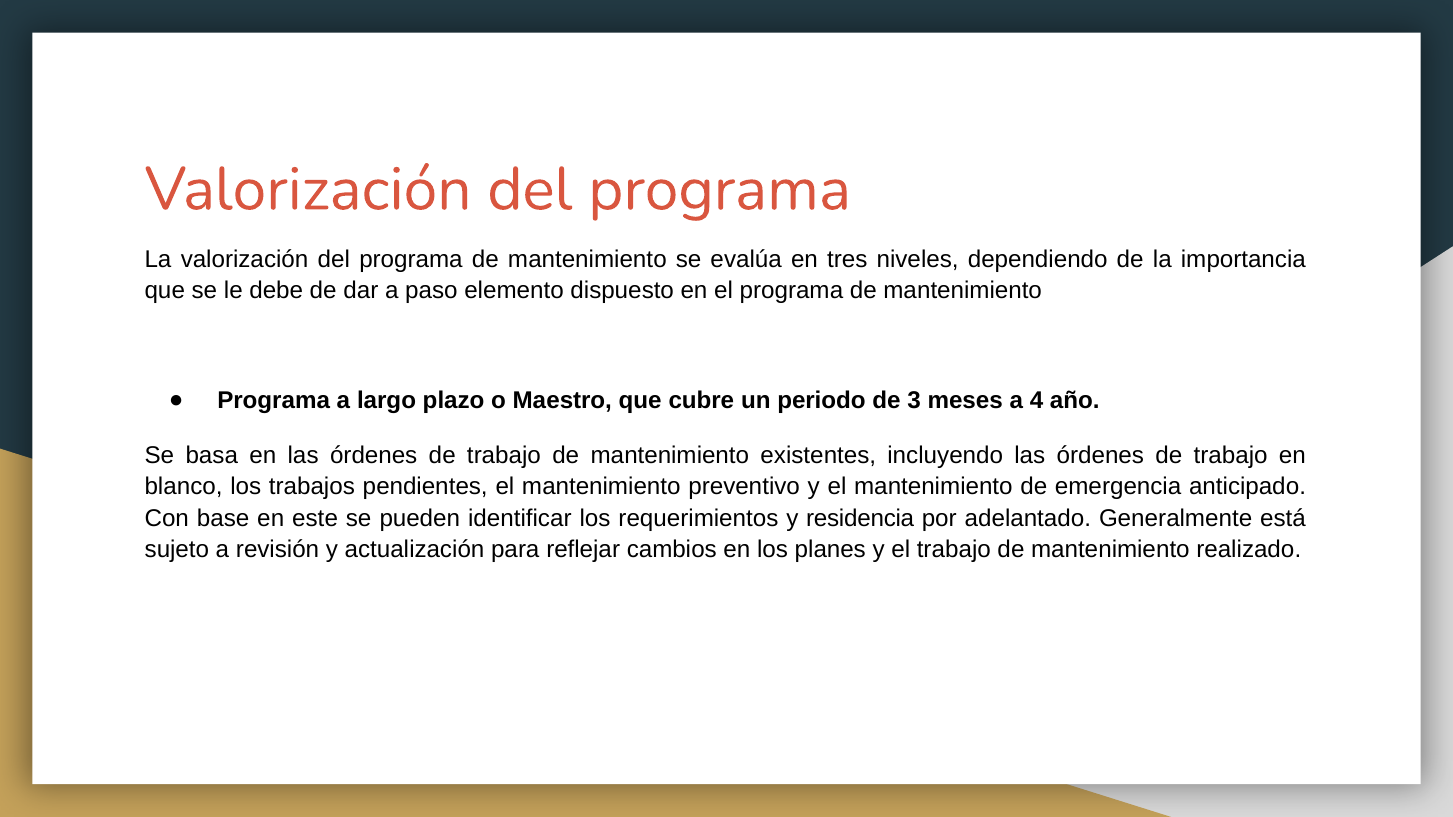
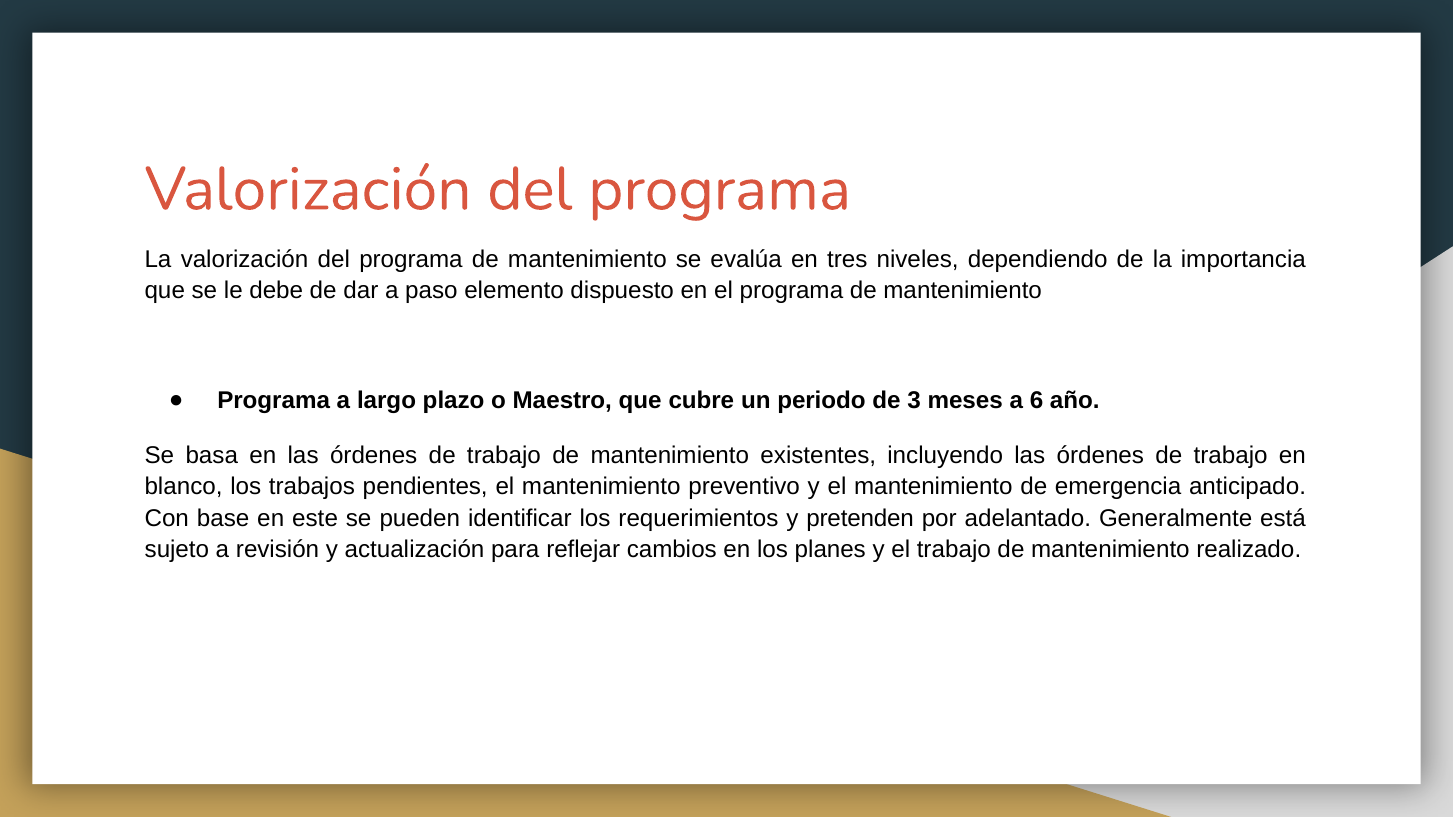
4: 4 -> 6
residencia: residencia -> pretenden
